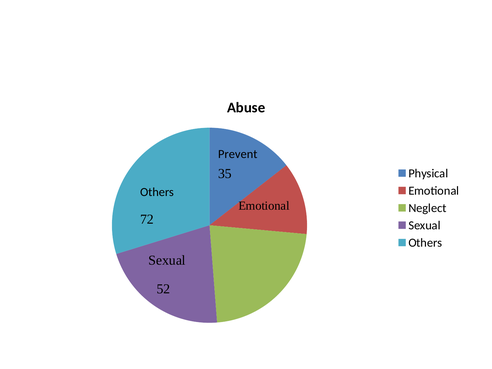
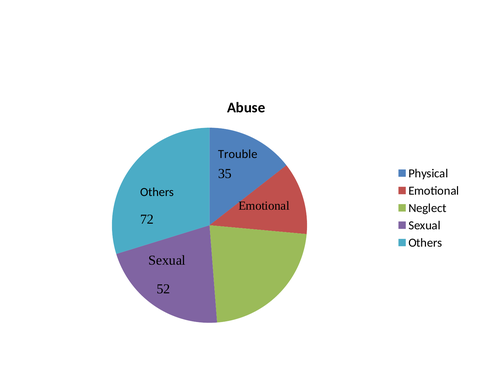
Prevent: Prevent -> Trouble
